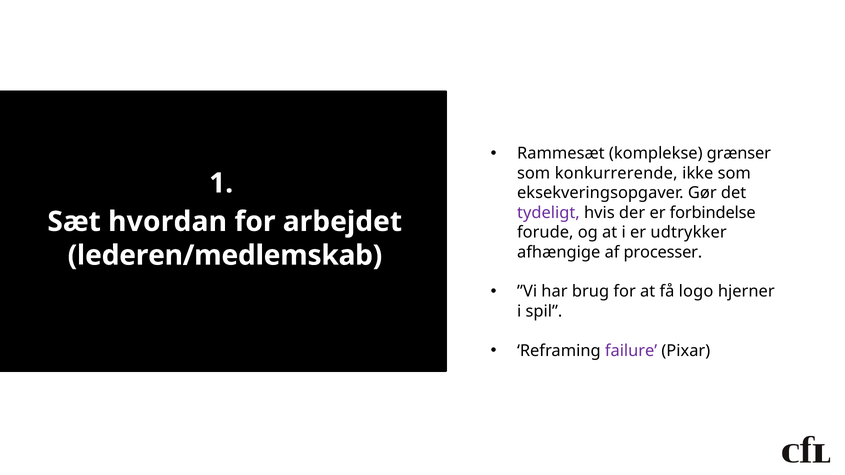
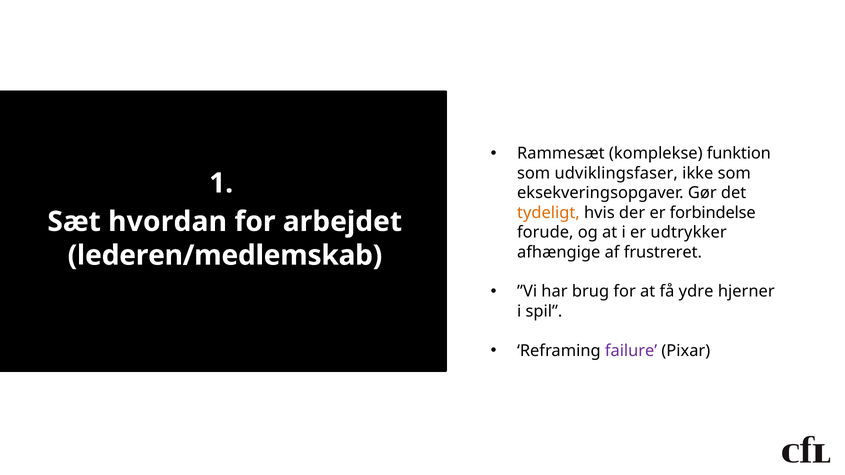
grænser: grænser -> funktion
konkurrerende: konkurrerende -> udviklingsfaser
tydeligt colour: purple -> orange
processer: processer -> frustreret
logo: logo -> ydre
